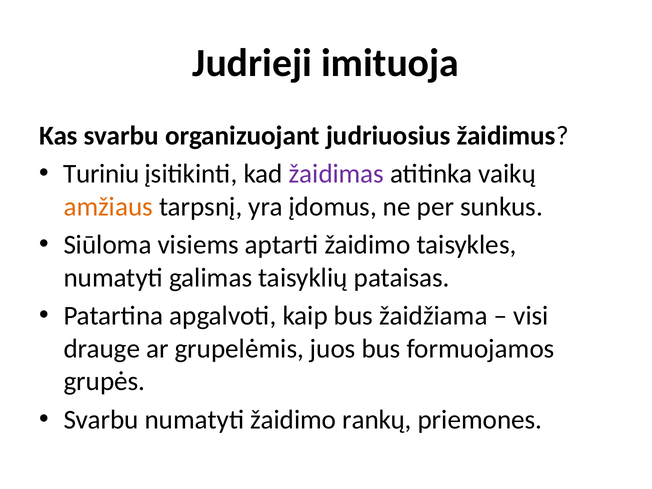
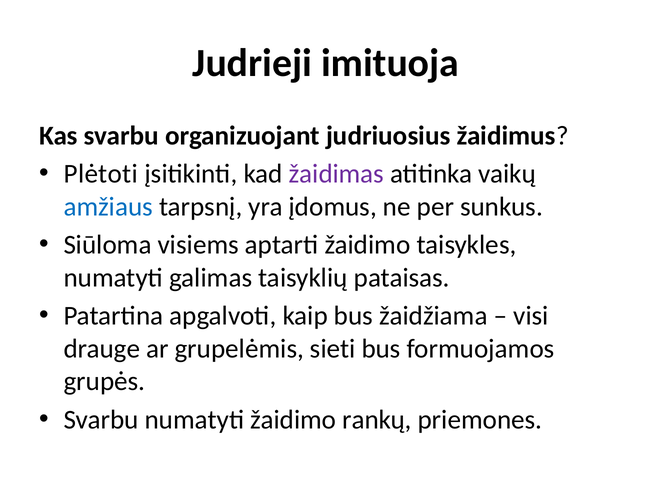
Turiniu: Turiniu -> Plėtoti
amžiaus colour: orange -> blue
juos: juos -> sieti
